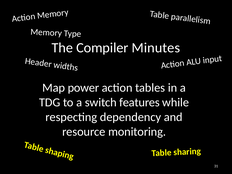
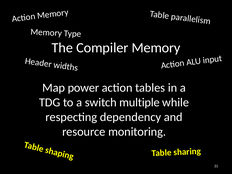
Compiler Minutes: Minutes -> Memory
features: features -> multiple
